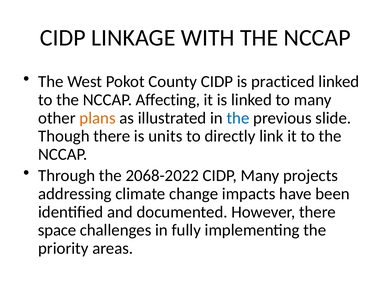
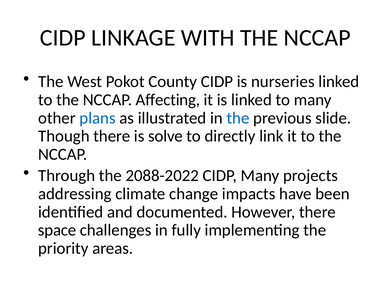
practiced: practiced -> nurseries
plans colour: orange -> blue
units: units -> solve
2068-2022: 2068-2022 -> 2088-2022
